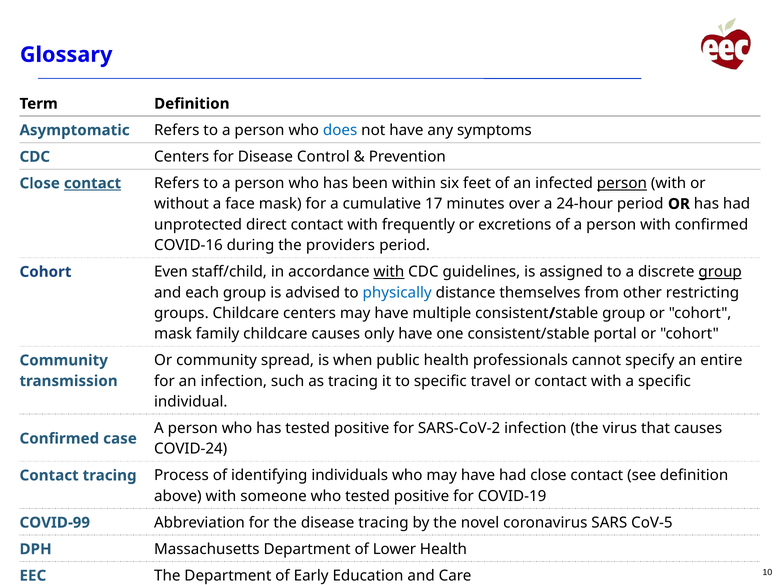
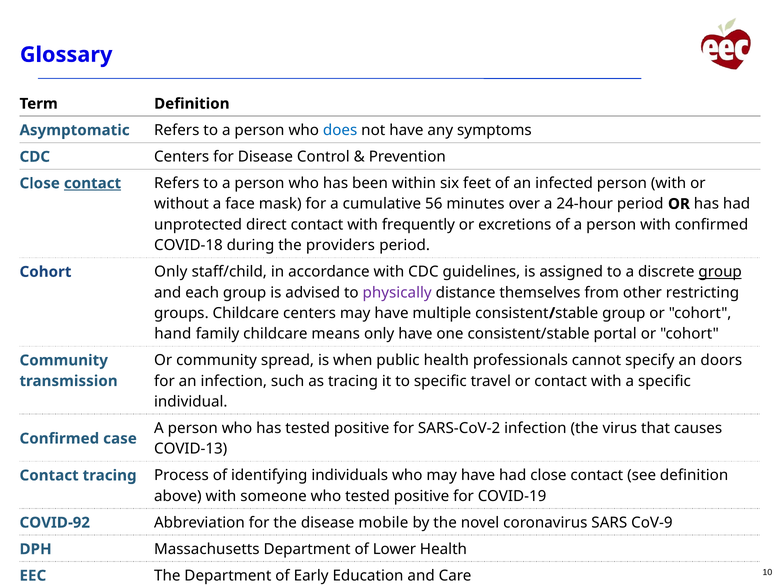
person at (622, 183) underline: present -> none
17: 17 -> 56
COVID-16: COVID-16 -> COVID-18
Cohort Even: Even -> Only
with at (389, 272) underline: present -> none
physically colour: blue -> purple
mask at (173, 334): mask -> hand
childcare causes: causes -> means
entire: entire -> doors
COVID-24: COVID-24 -> COVID-13
COVID-99: COVID-99 -> COVID-92
disease tracing: tracing -> mobile
CoV-5: CoV-5 -> CoV-9
